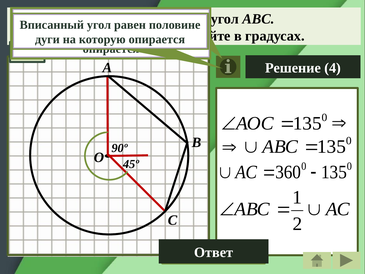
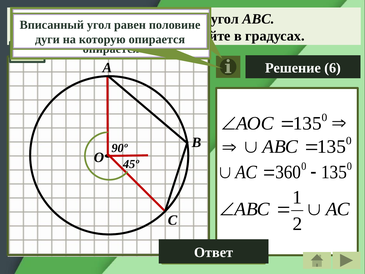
4: 4 -> 6
